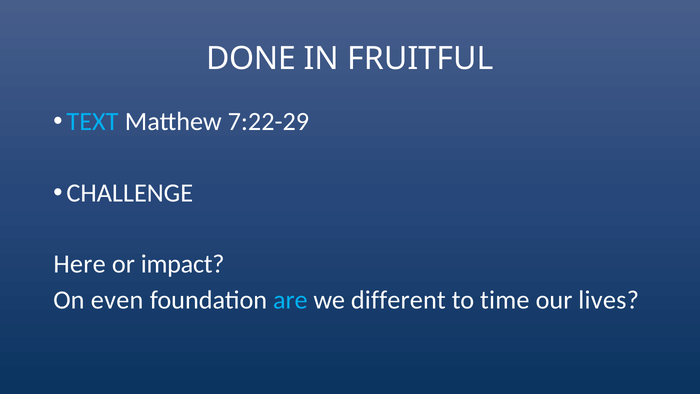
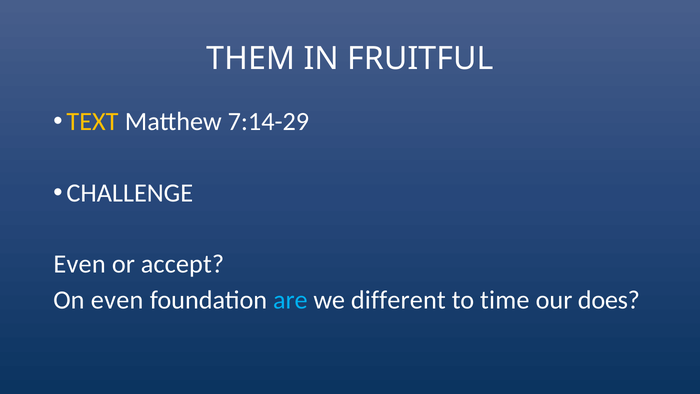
DONE: DONE -> THEM
TEXT colour: light blue -> yellow
7:22-29: 7:22-29 -> 7:14-29
Here at (80, 264): Here -> Even
impact: impact -> accept
lives: lives -> does
